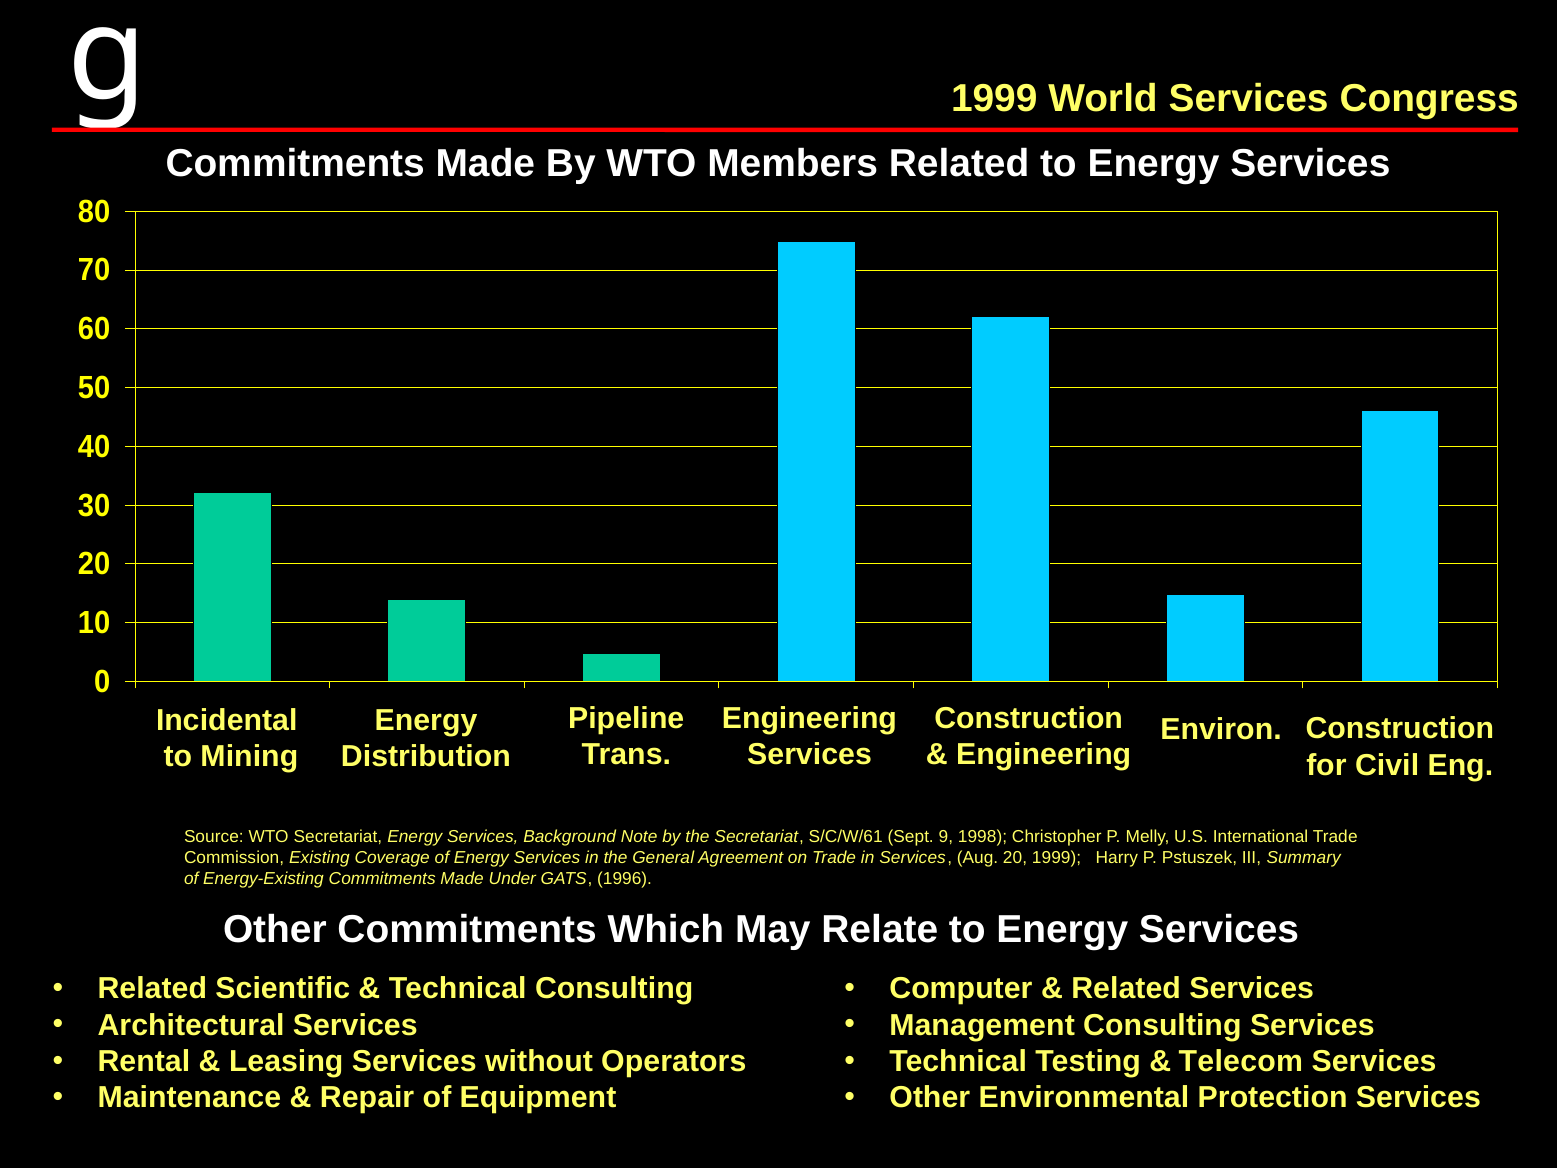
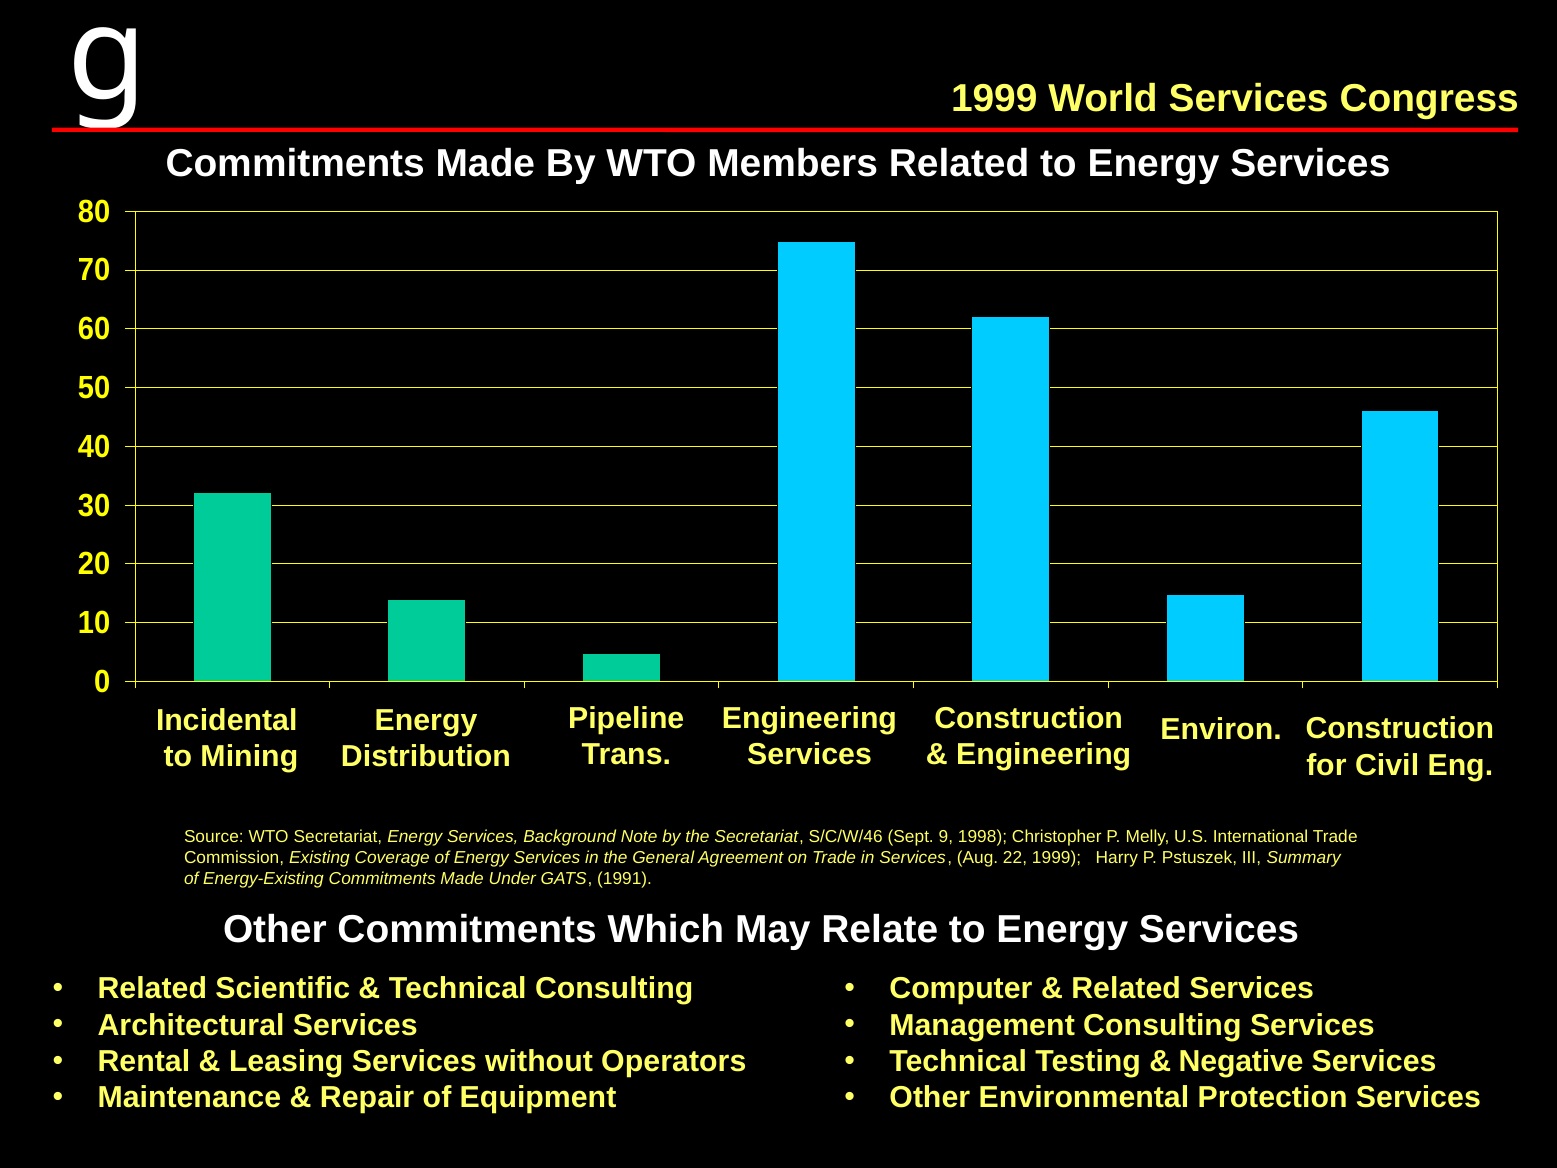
S/C/W/61: S/C/W/61 -> S/C/W/46
Aug 20: 20 -> 22
1996: 1996 -> 1991
Telecom: Telecom -> Negative
